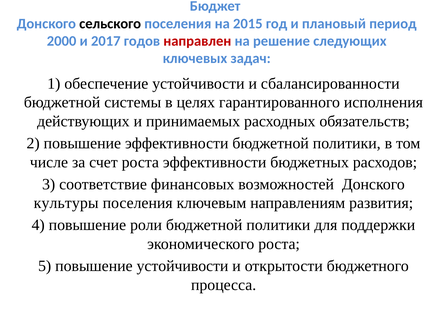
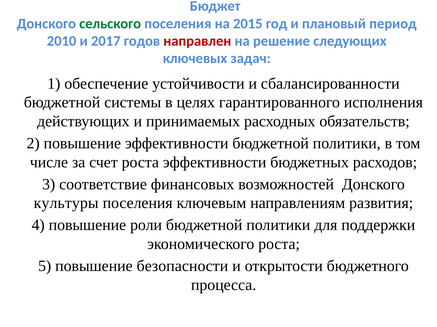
сельского colour: black -> green
2000: 2000 -> 2010
повышение устойчивости: устойчивости -> безопасности
